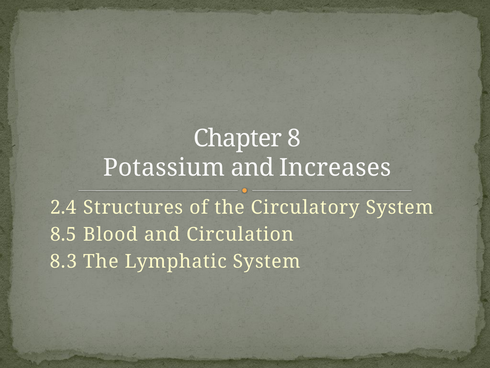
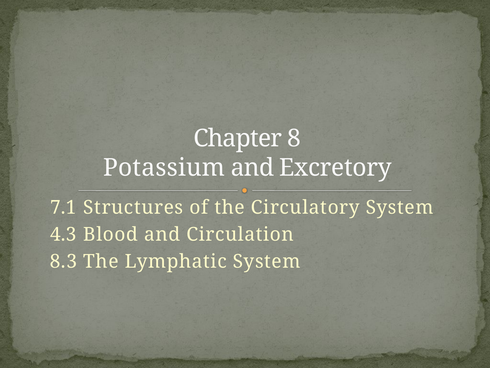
Increases: Increases -> Excretory
2.4: 2.4 -> 7.1
8.5: 8.5 -> 4.3
